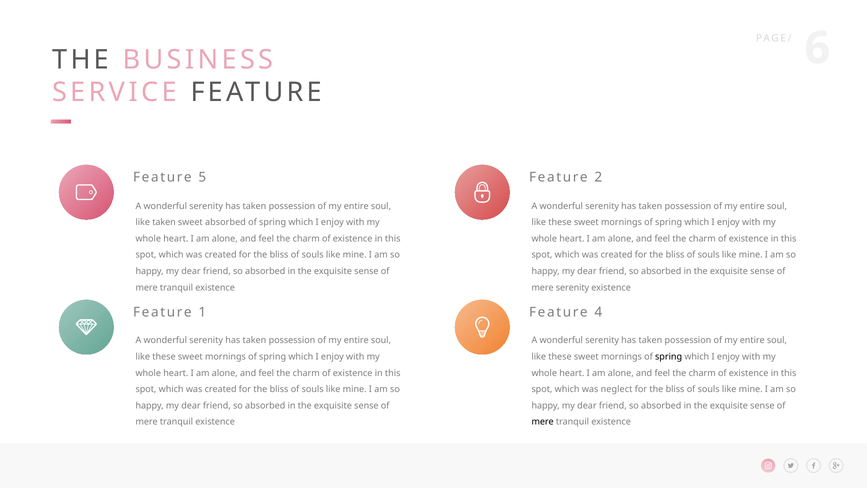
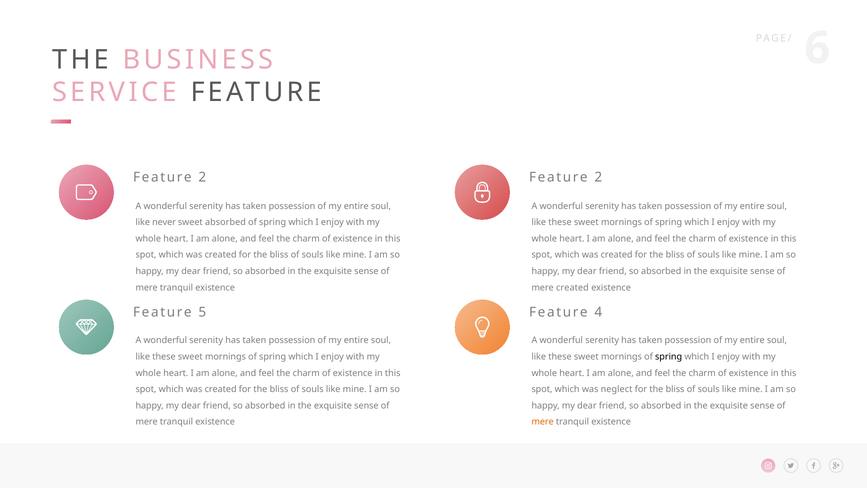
5 at (202, 177): 5 -> 2
like taken: taken -> never
mere serenity: serenity -> created
1: 1 -> 5
mere at (543, 422) colour: black -> orange
